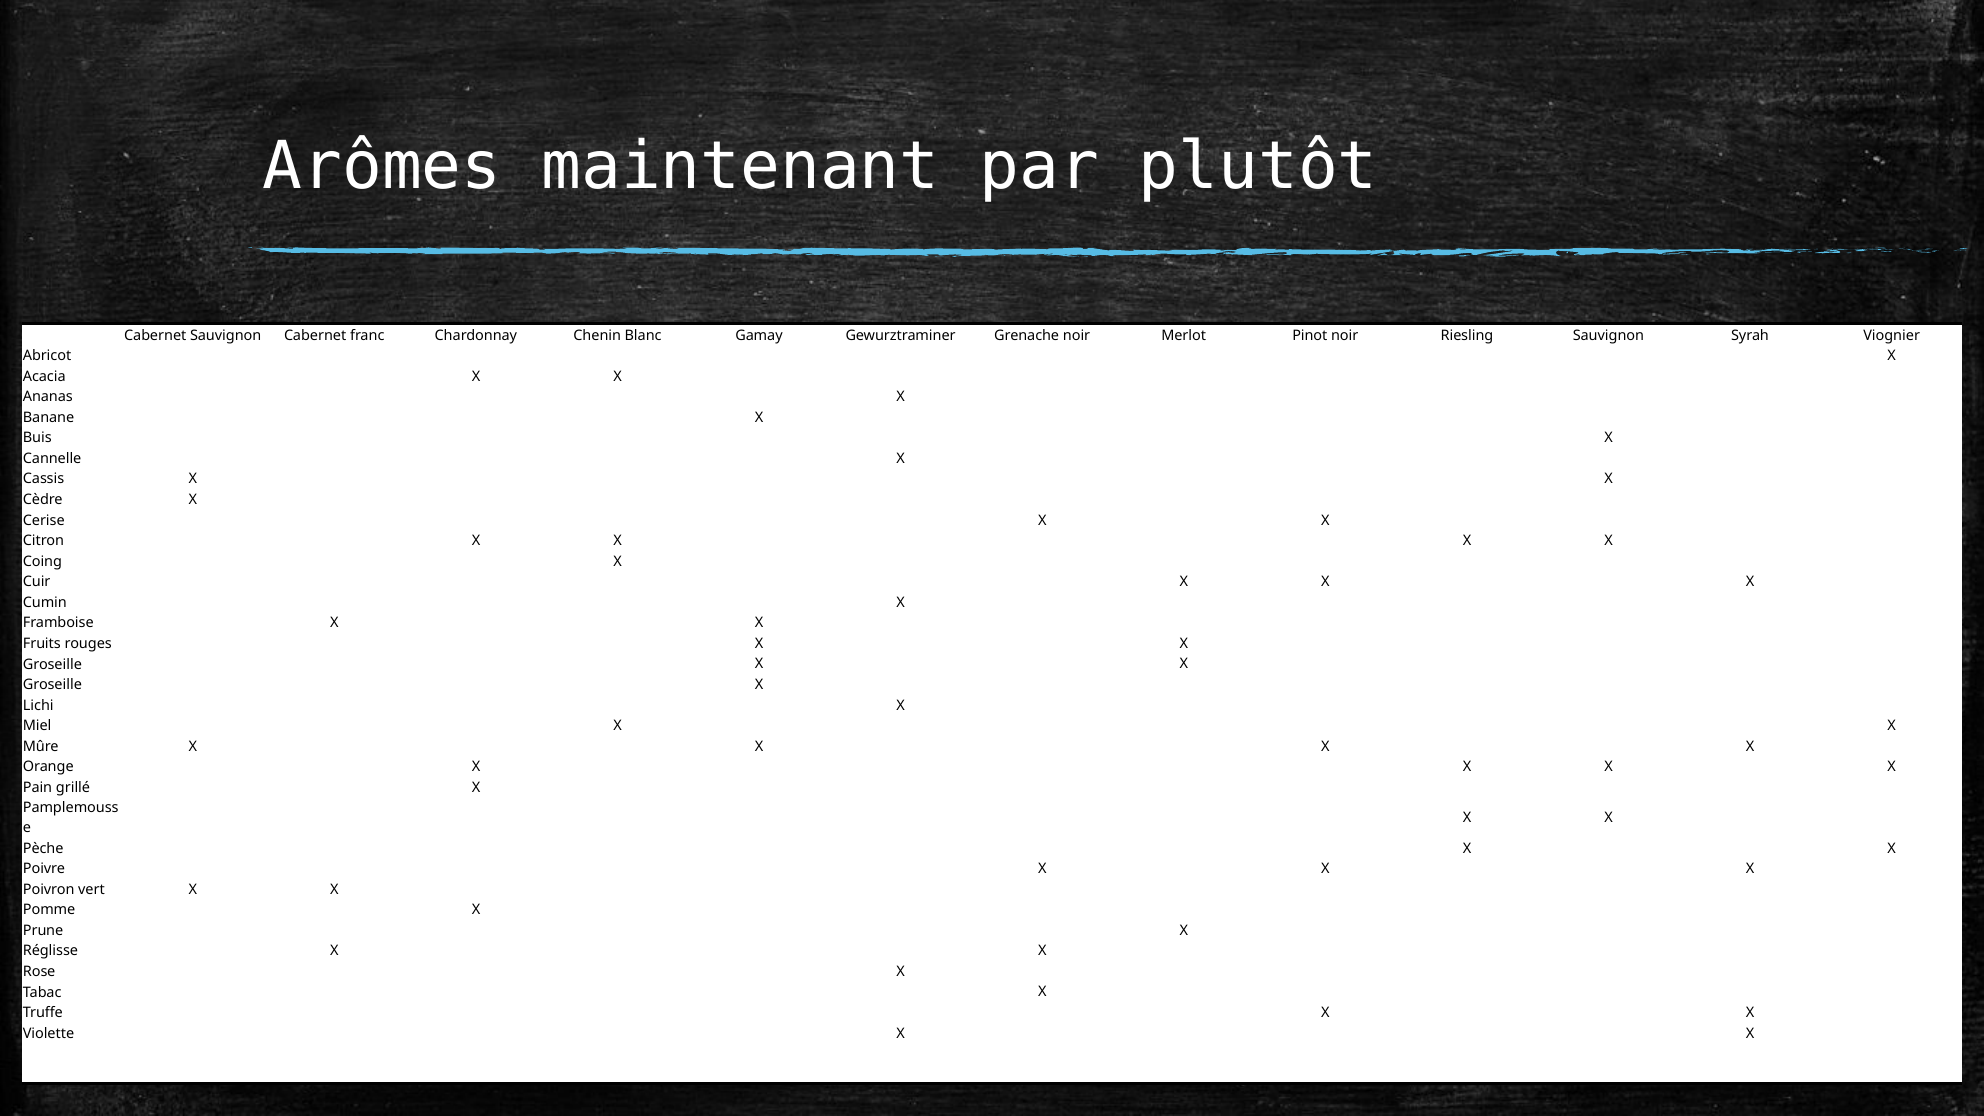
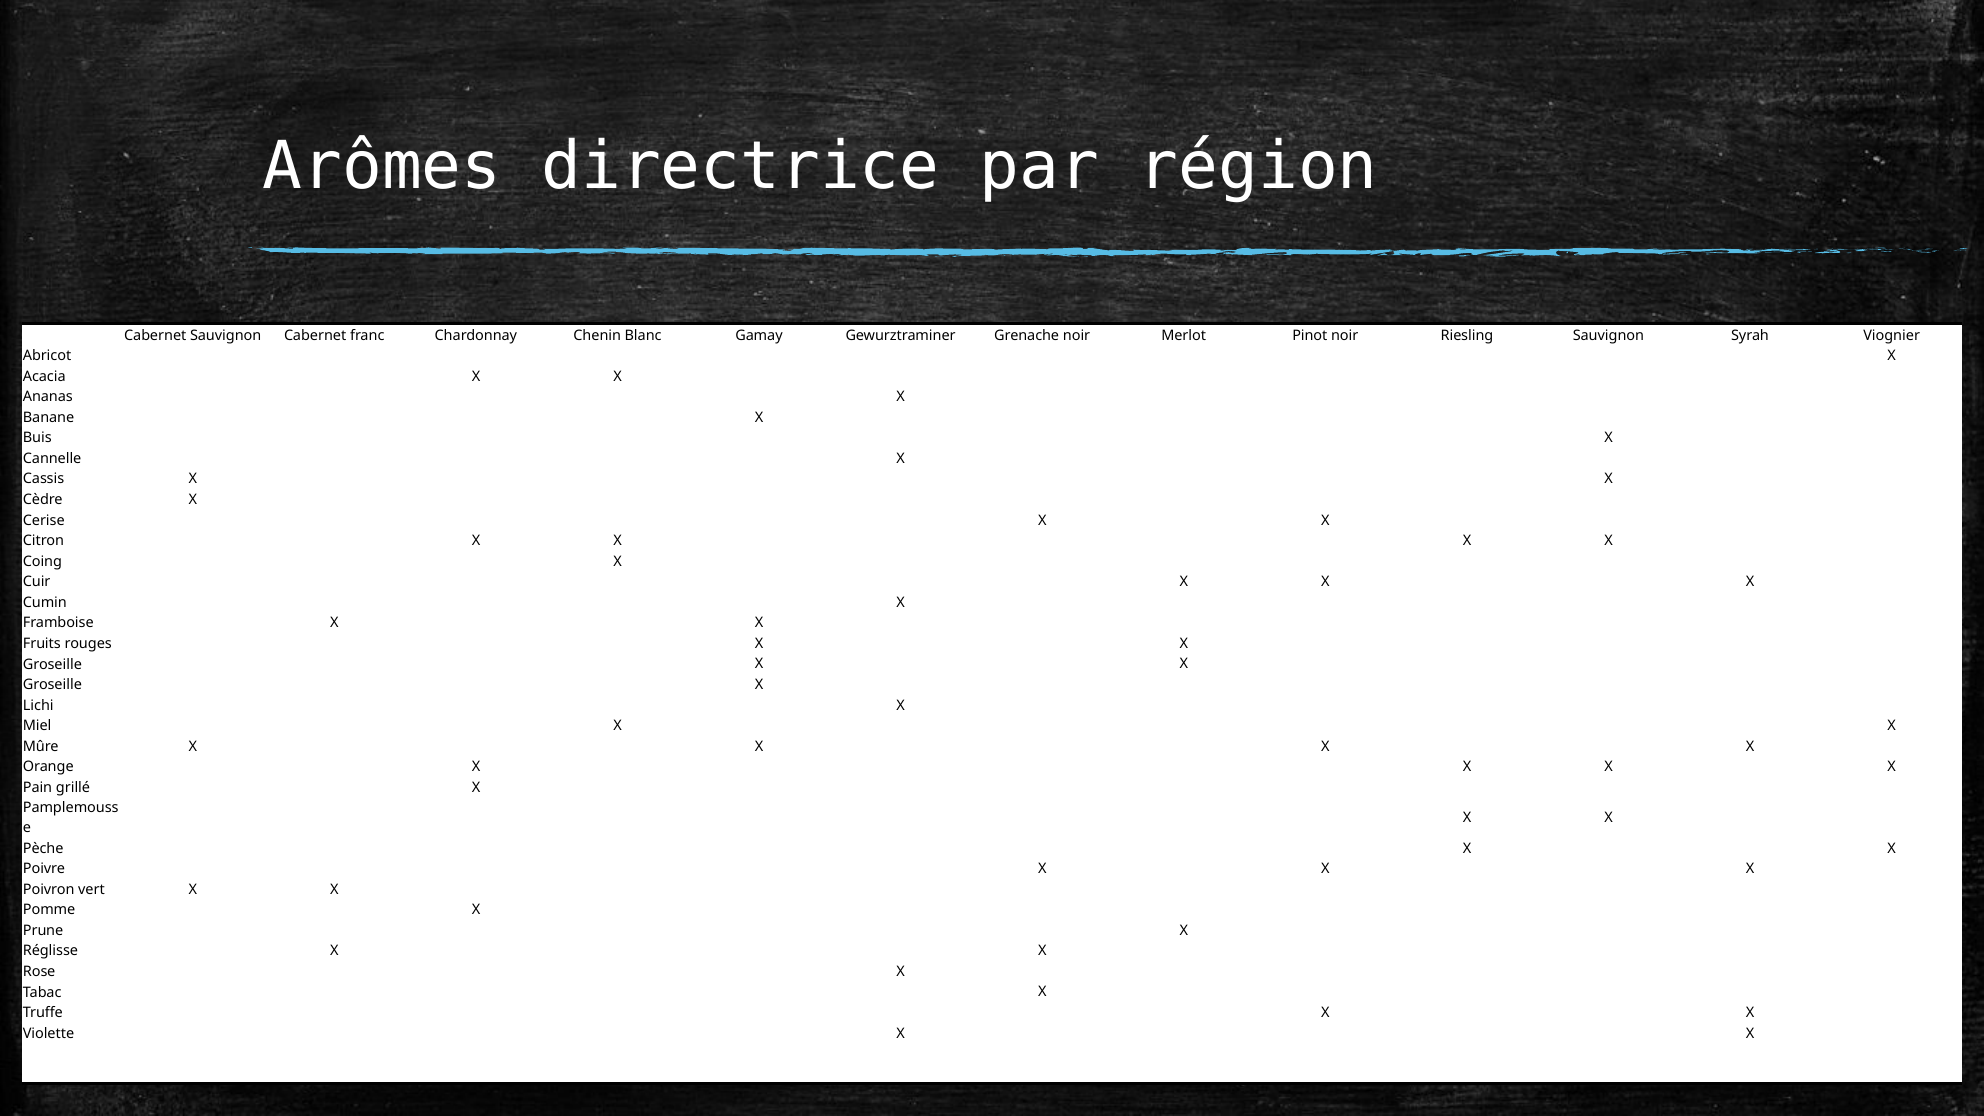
maintenant: maintenant -> directrice
plutôt: plutôt -> région
